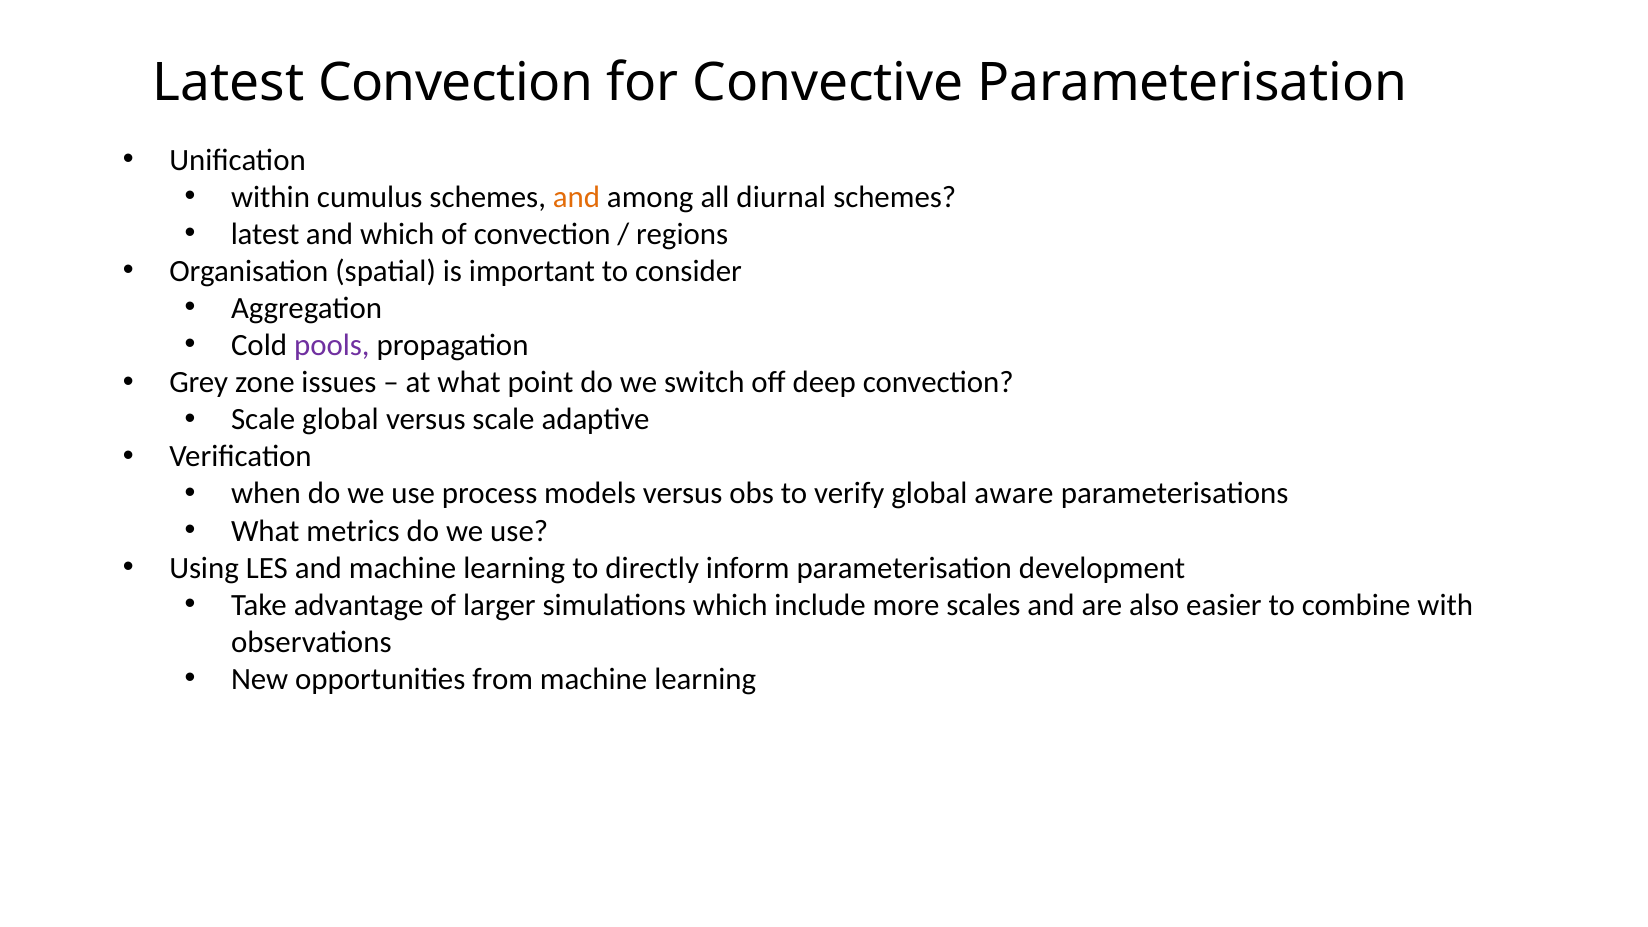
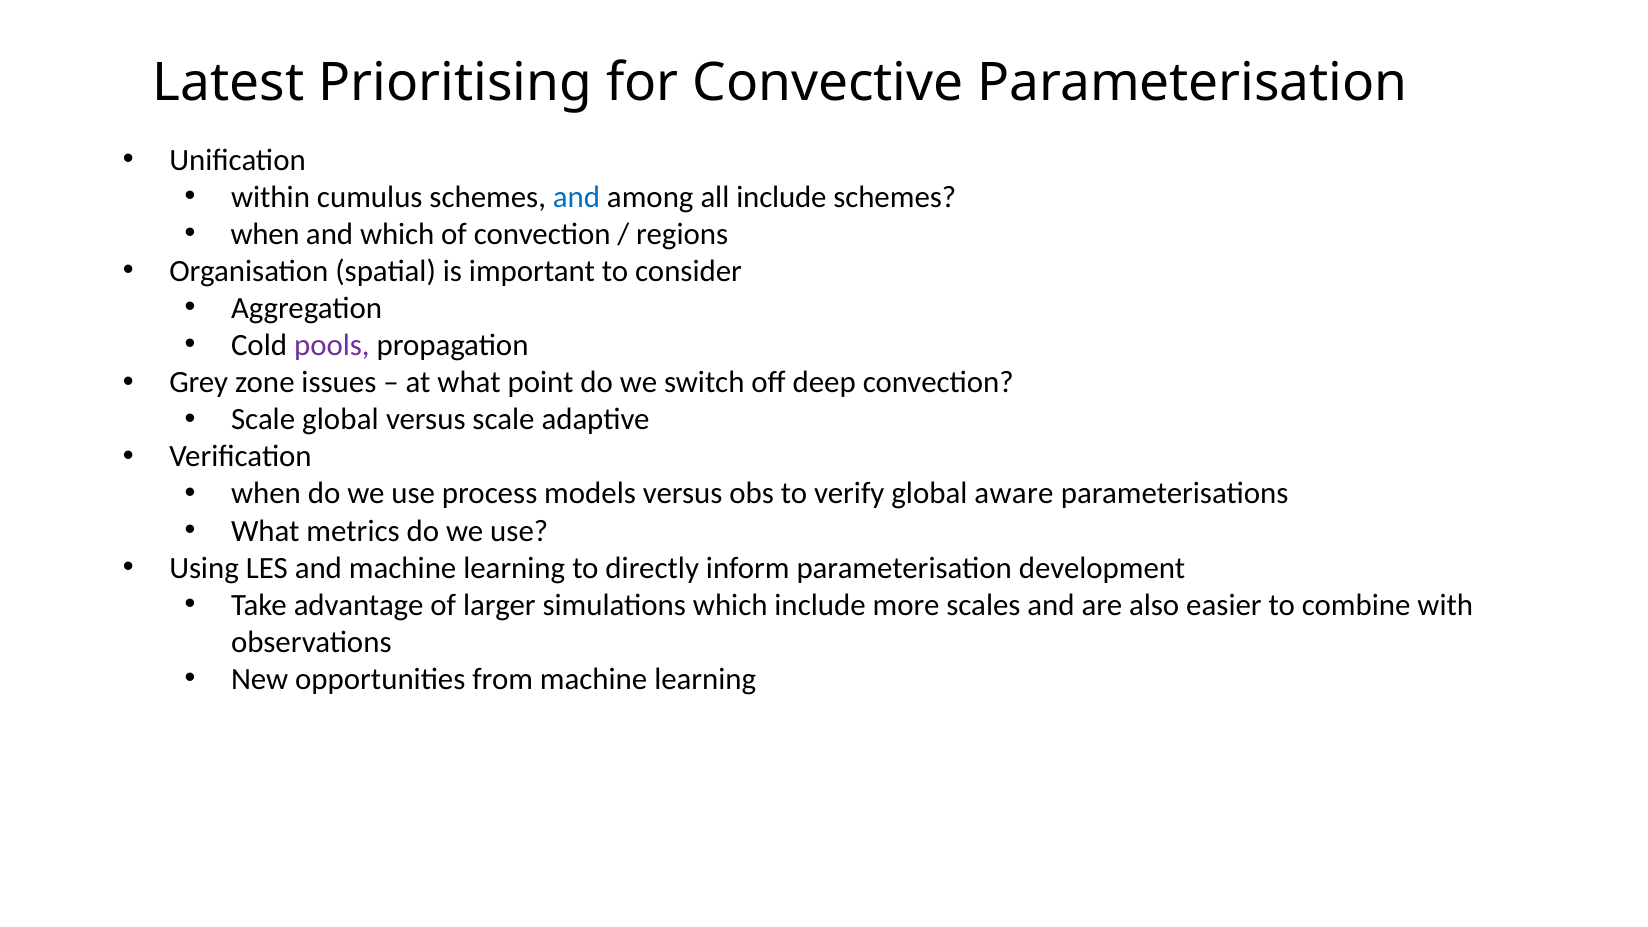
Latest Convection: Convection -> Prioritising
and at (577, 197) colour: orange -> blue
all diurnal: diurnal -> include
latest at (265, 234): latest -> when
